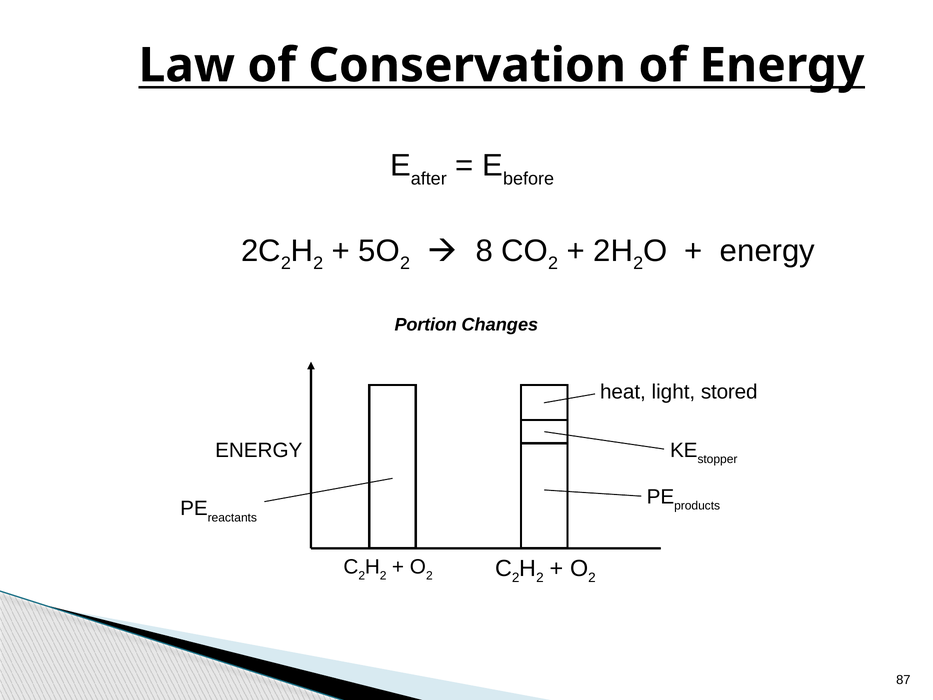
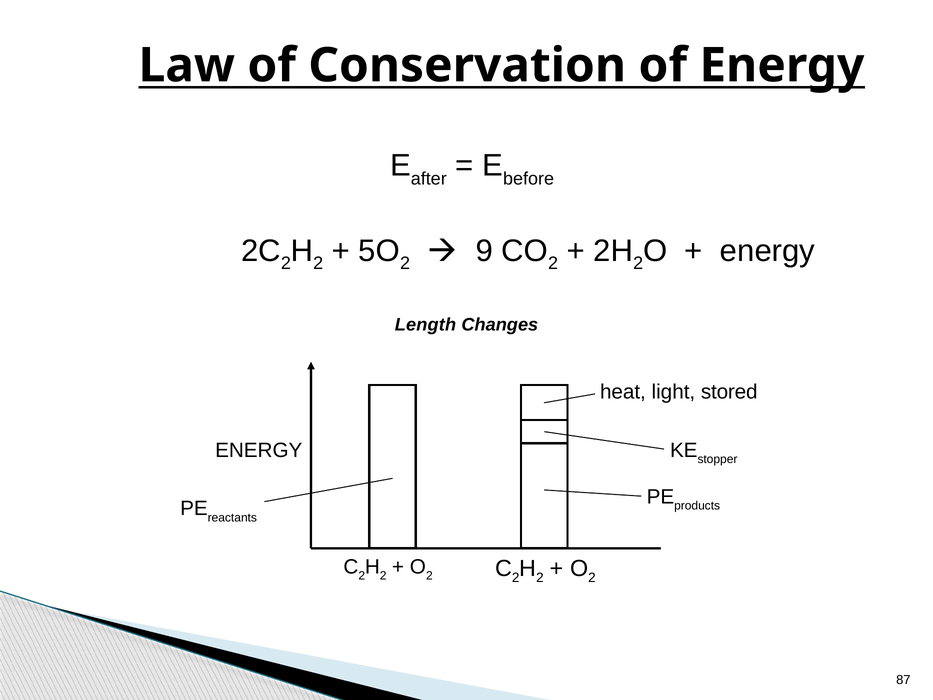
8: 8 -> 9
Portion: Portion -> Length
